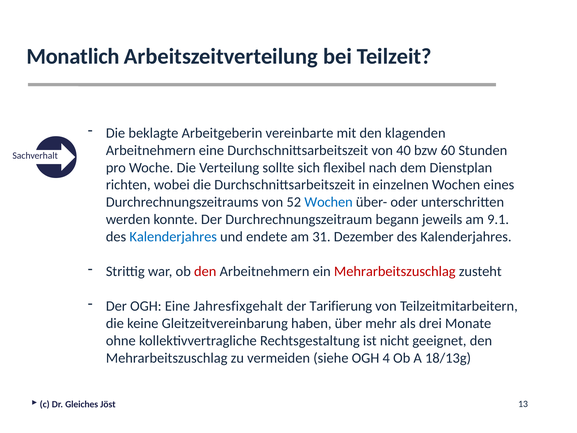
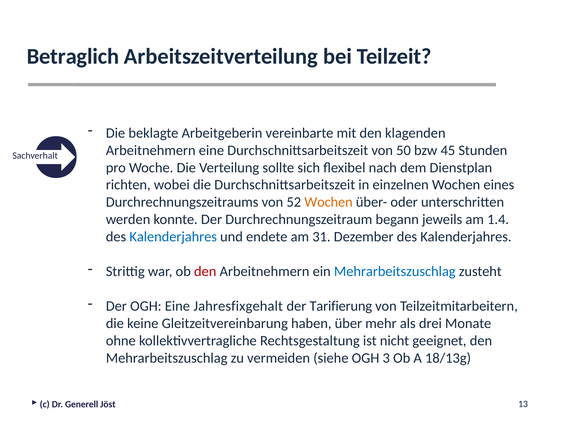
Monatlich: Monatlich -> Betraglich
40: 40 -> 50
60: 60 -> 45
Wochen at (329, 202) colour: blue -> orange
9.1: 9.1 -> 1.4
Mehrarbeitszuschlag at (395, 271) colour: red -> blue
4: 4 -> 3
Gleiches: Gleiches -> Generell
